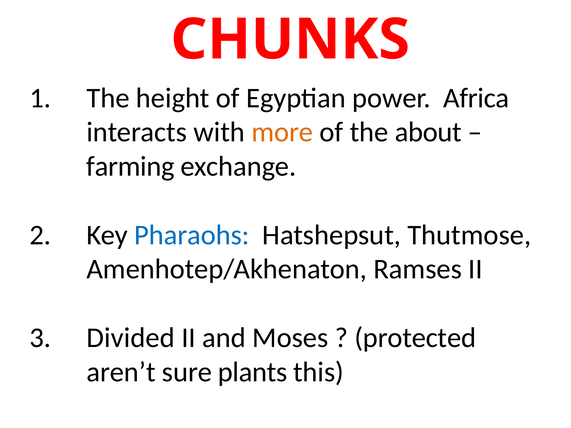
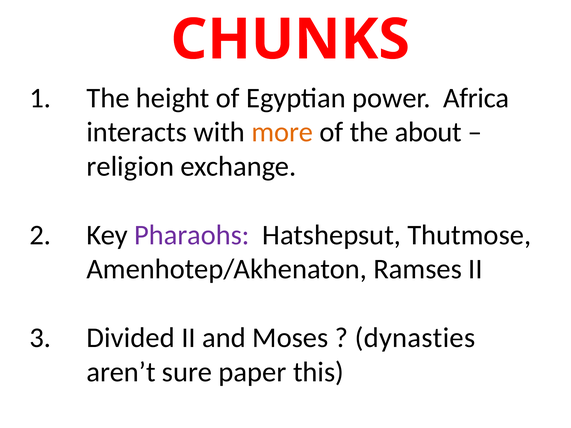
farming: farming -> religion
Pharaohs colour: blue -> purple
protected: protected -> dynasties
plants: plants -> paper
